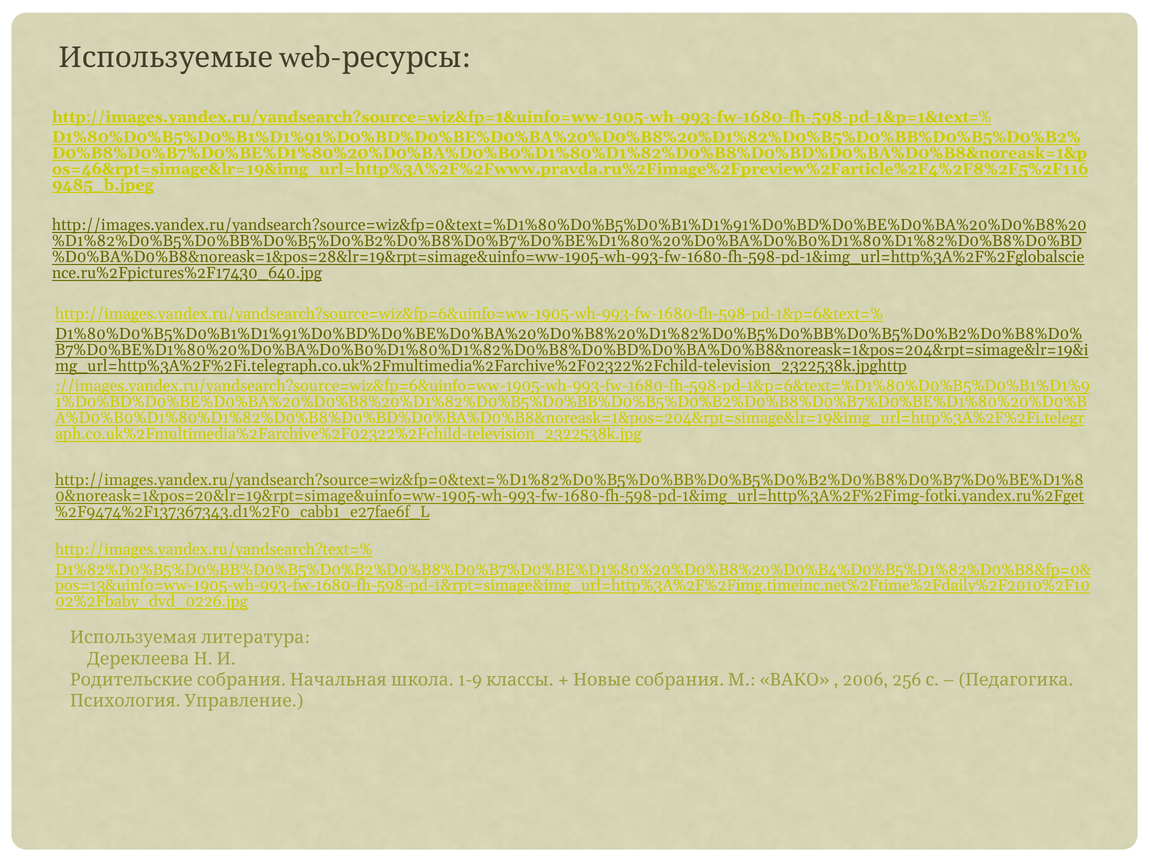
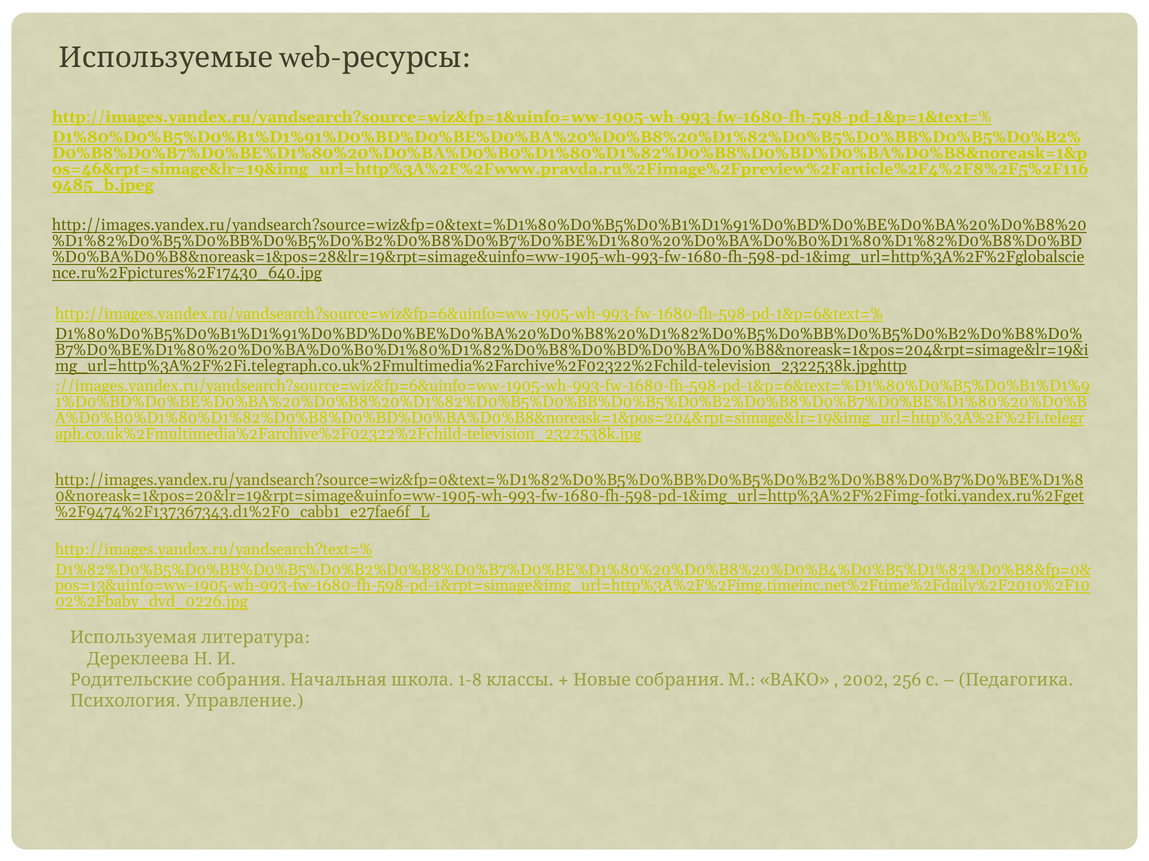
1-9: 1-9 -> 1-8
2006: 2006 -> 2002
